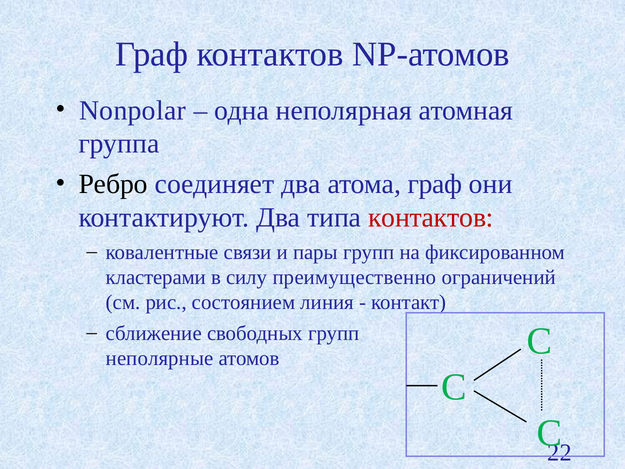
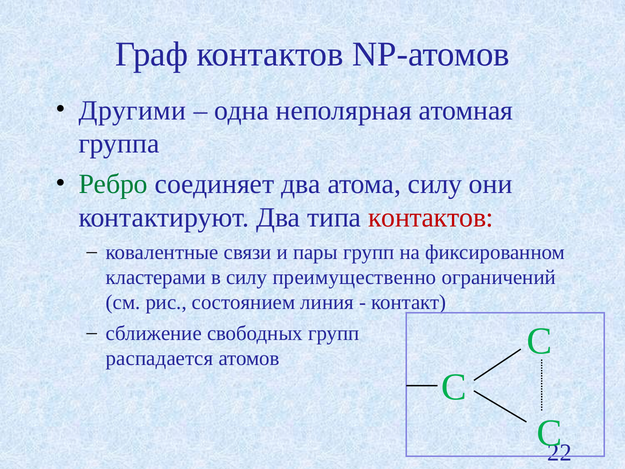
Nonpolar: Nonpolar -> Другими
Ребро colour: black -> green
атома граф: граф -> силу
неполярные: неполярные -> распадается
